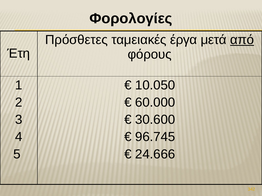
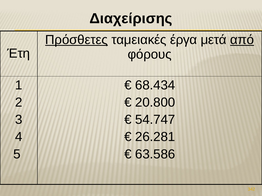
Φορολογίες: Φορολογίες -> Διαχείρισης
Πρόσθετες underline: none -> present
10.050: 10.050 -> 68.434
60.000: 60.000 -> 20.800
30.600: 30.600 -> 54.747
96.745: 96.745 -> 26.281
24.666: 24.666 -> 63.586
